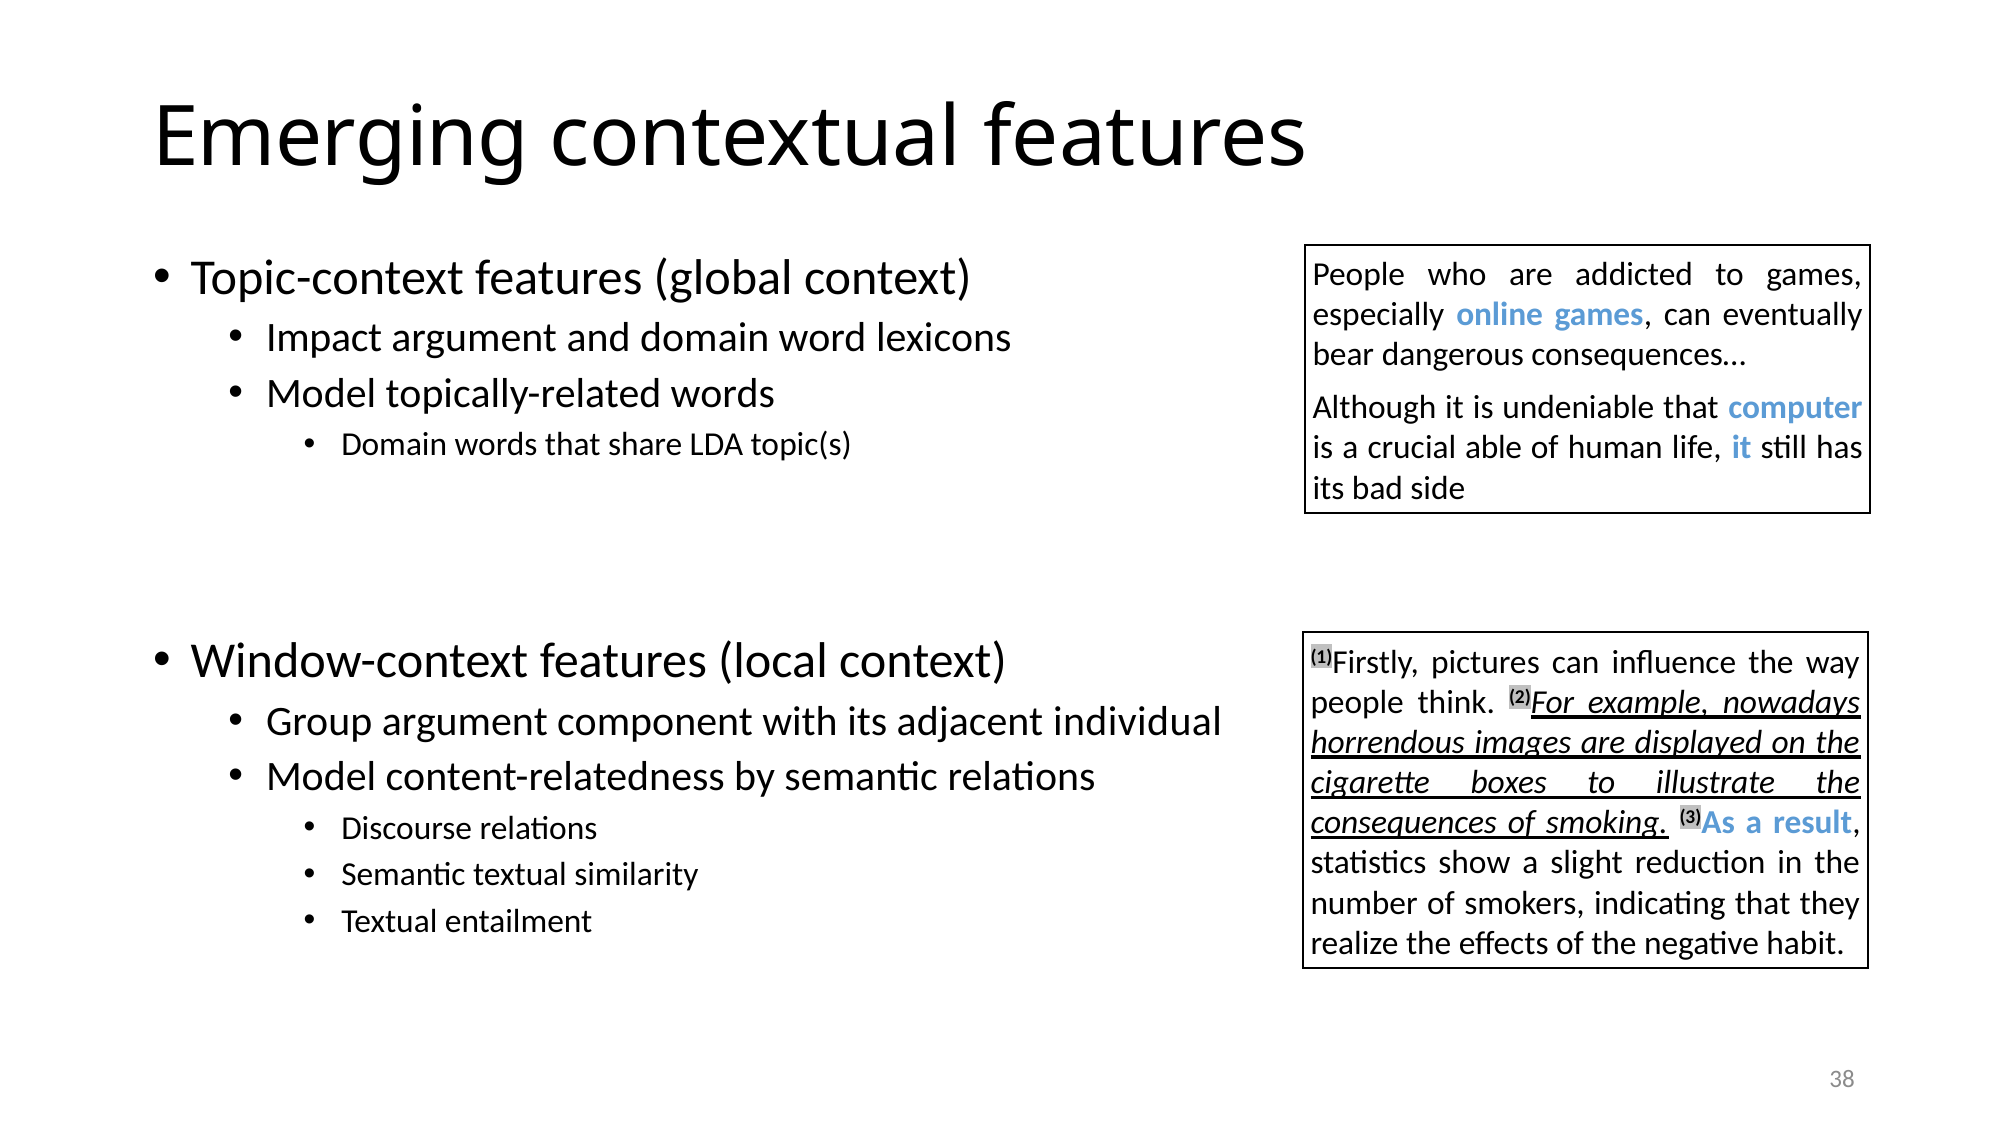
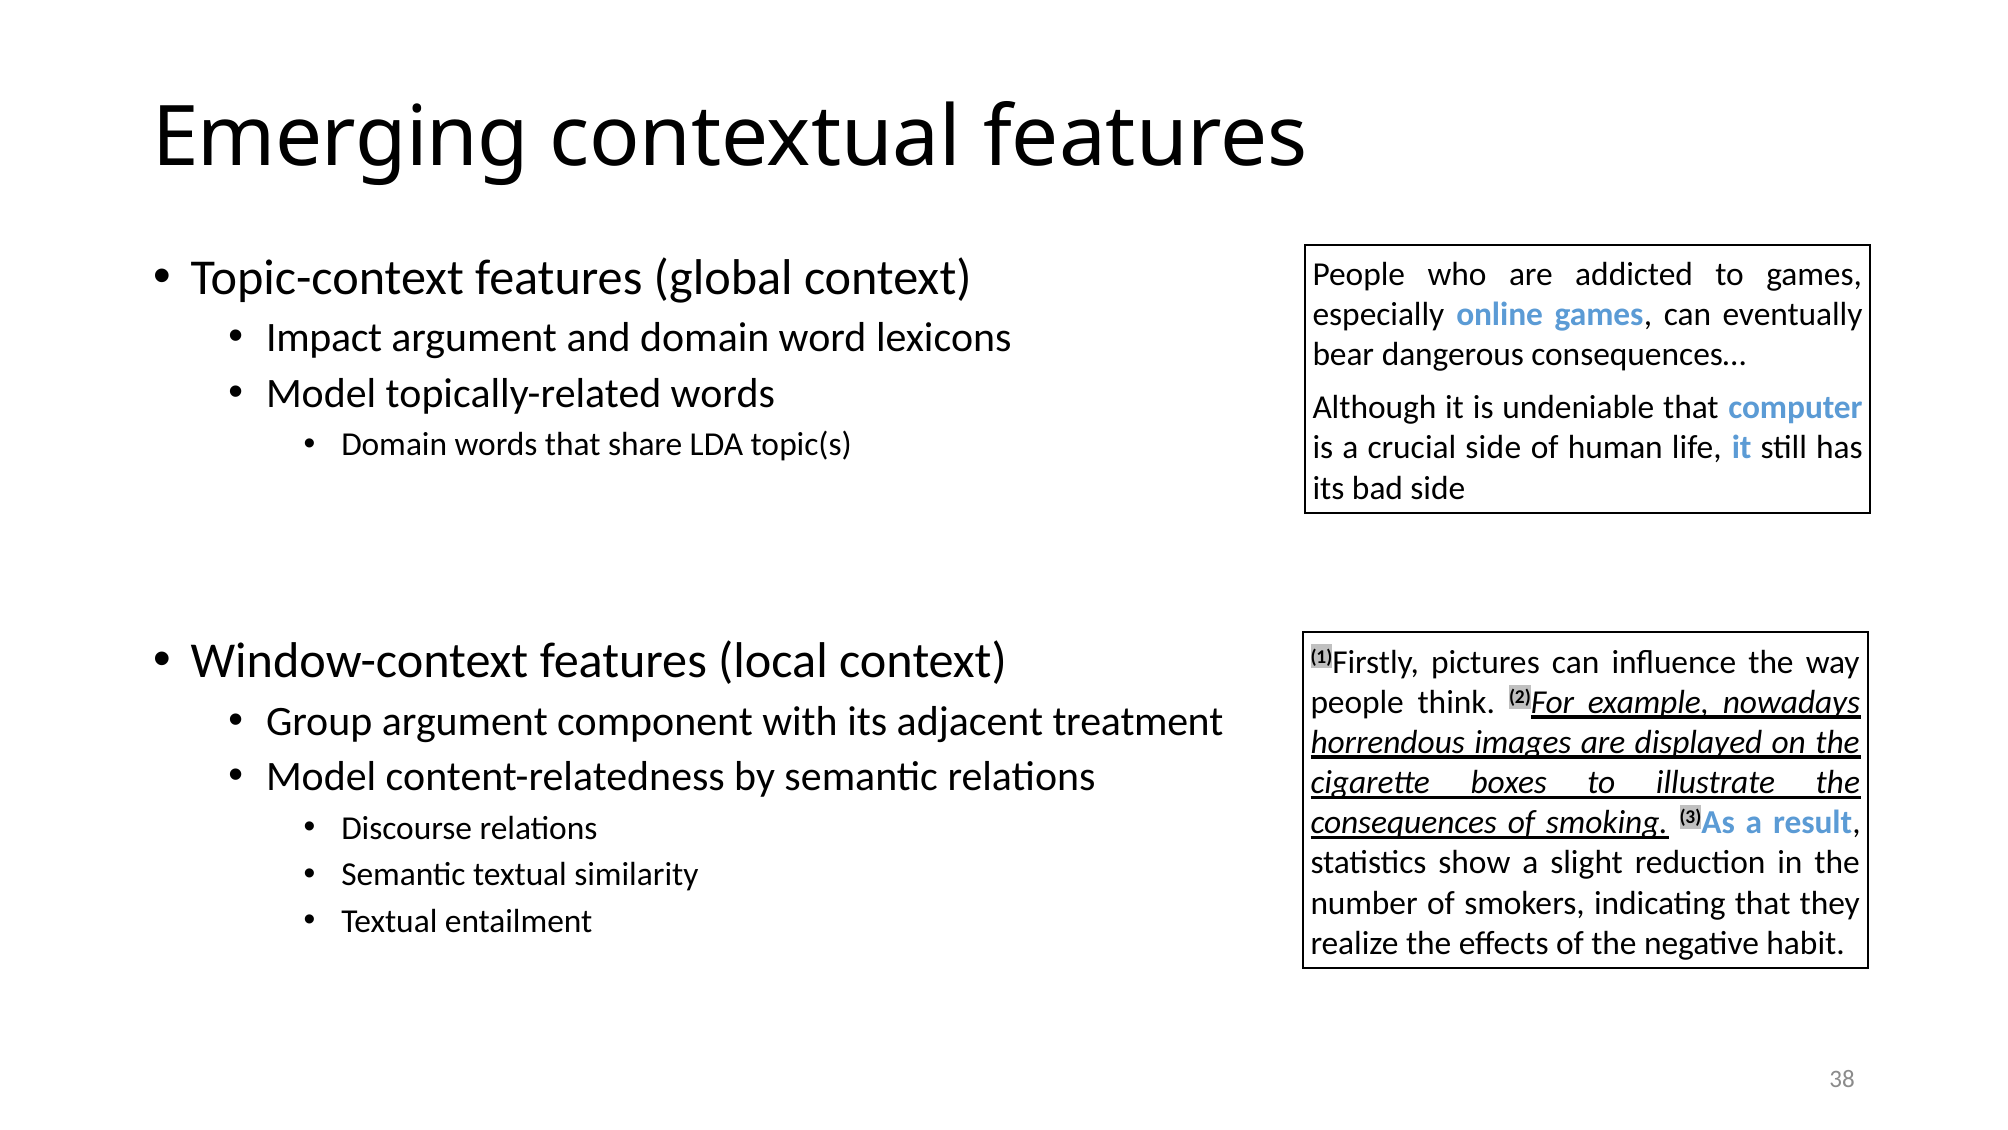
crucial able: able -> side
individual: individual -> treatment
